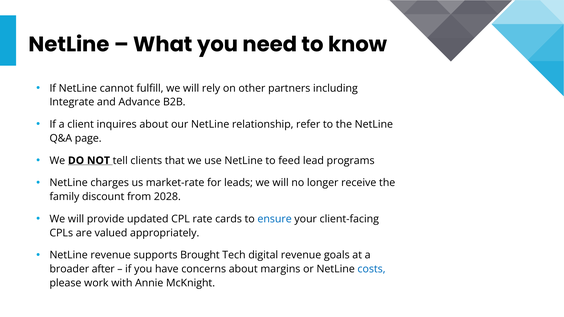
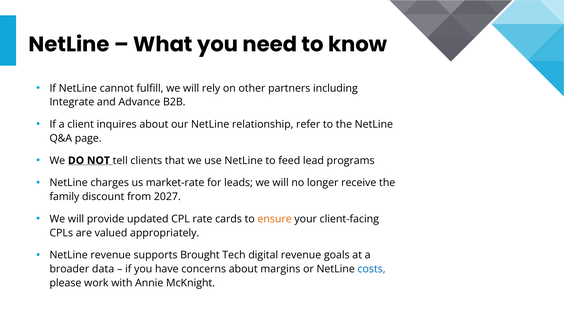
2028: 2028 -> 2027
ensure colour: blue -> orange
after: after -> data
